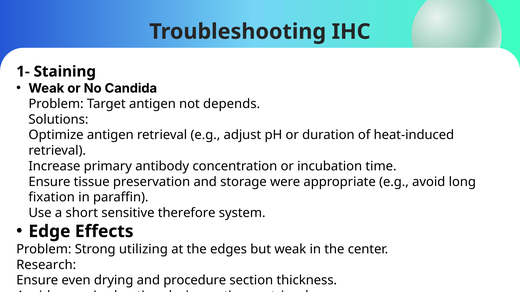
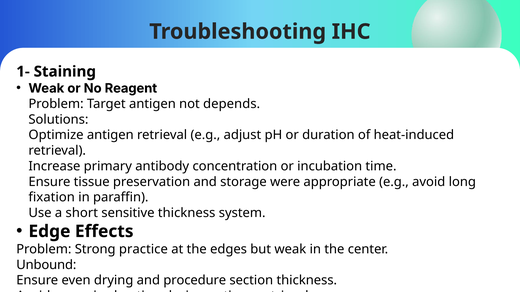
Candida: Candida -> Reagent
sensitive therefore: therefore -> thickness
utilizing: utilizing -> practice
Research: Research -> Unbound
